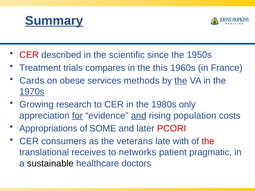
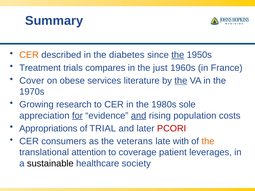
Summary underline: present -> none
CER at (29, 55) colour: red -> orange
scientific: scientific -> diabetes
the at (178, 55) underline: none -> present
this: this -> just
Cards: Cards -> Cover
methods: methods -> literature
1970s underline: present -> none
only: only -> sole
SOME: SOME -> TRIAL
the at (208, 141) colour: red -> orange
receives: receives -> attention
networks: networks -> coverage
pragmatic: pragmatic -> leverages
doctors: doctors -> society
